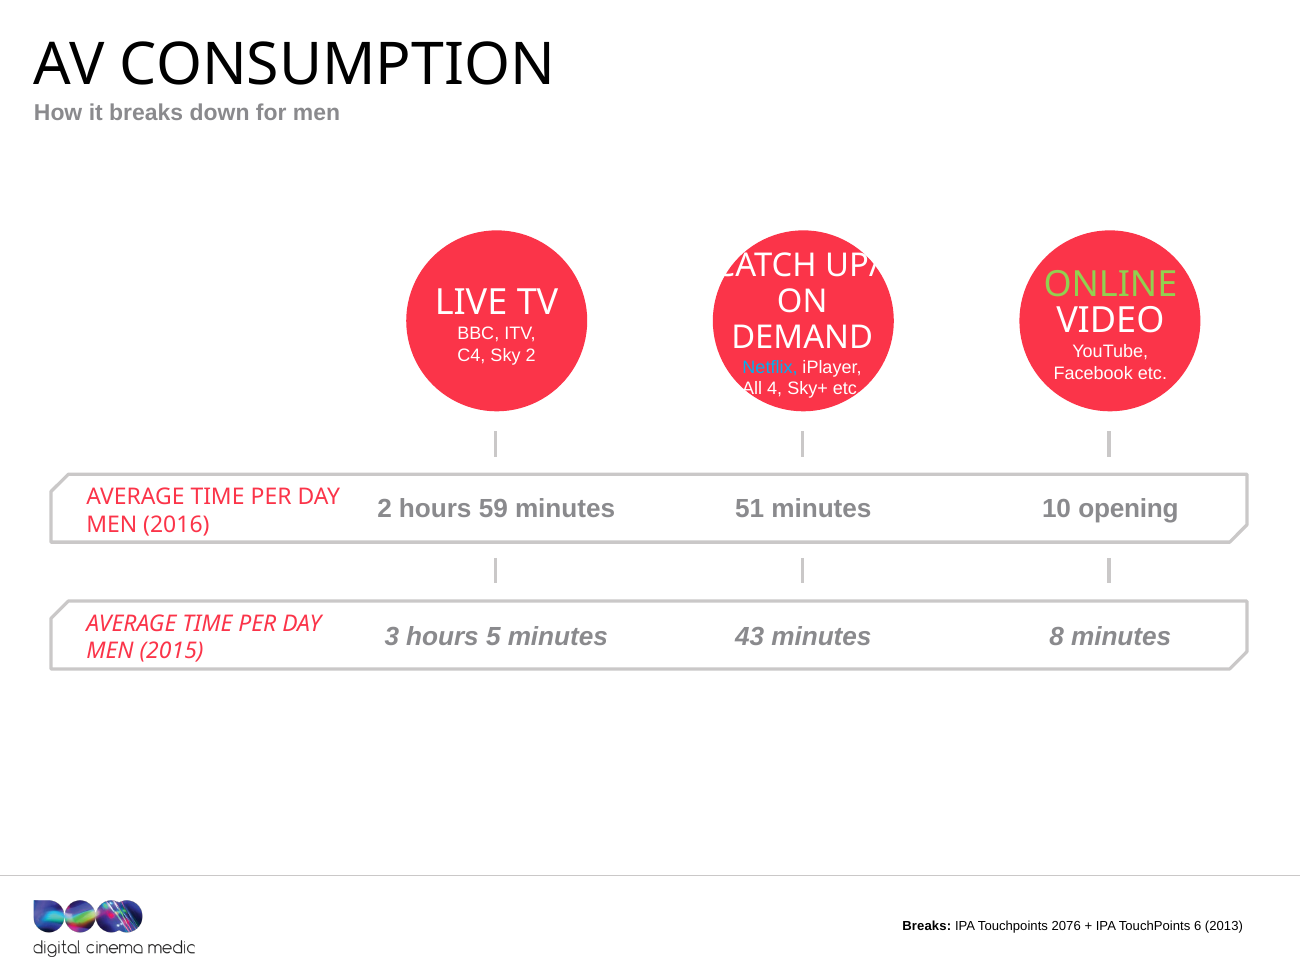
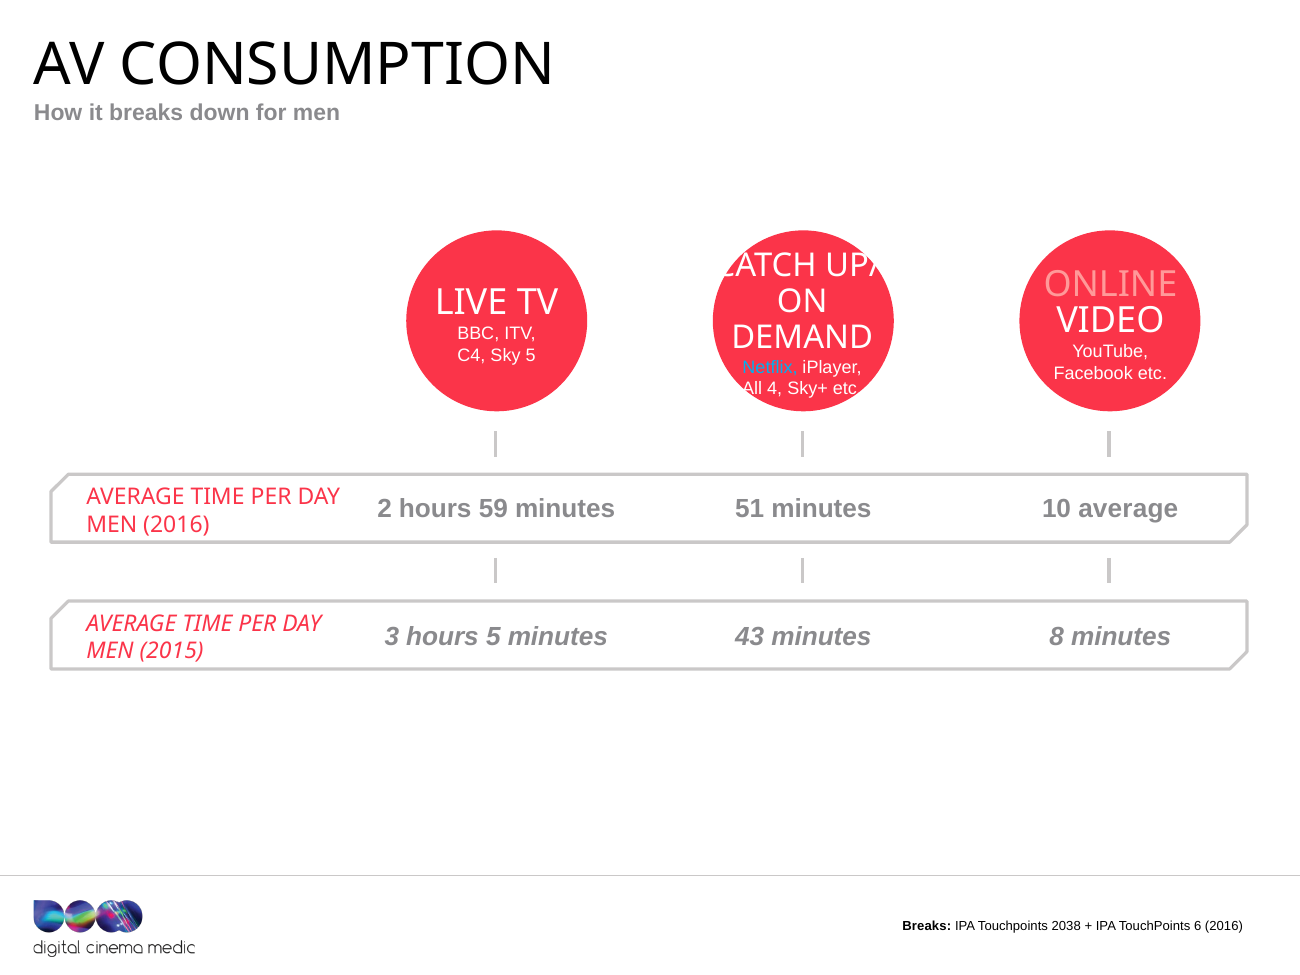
ONLINE colour: light green -> pink
Sky 2: 2 -> 5
10 opening: opening -> average
2076: 2076 -> 2038
6 2013: 2013 -> 2016
